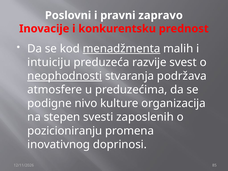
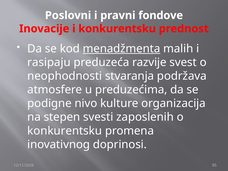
zapravo: zapravo -> fondove
intuiciju: intuiciju -> rasipaju
neophodnosti underline: present -> none
pozicioniranju at (65, 131): pozicioniranju -> konkurentsku
